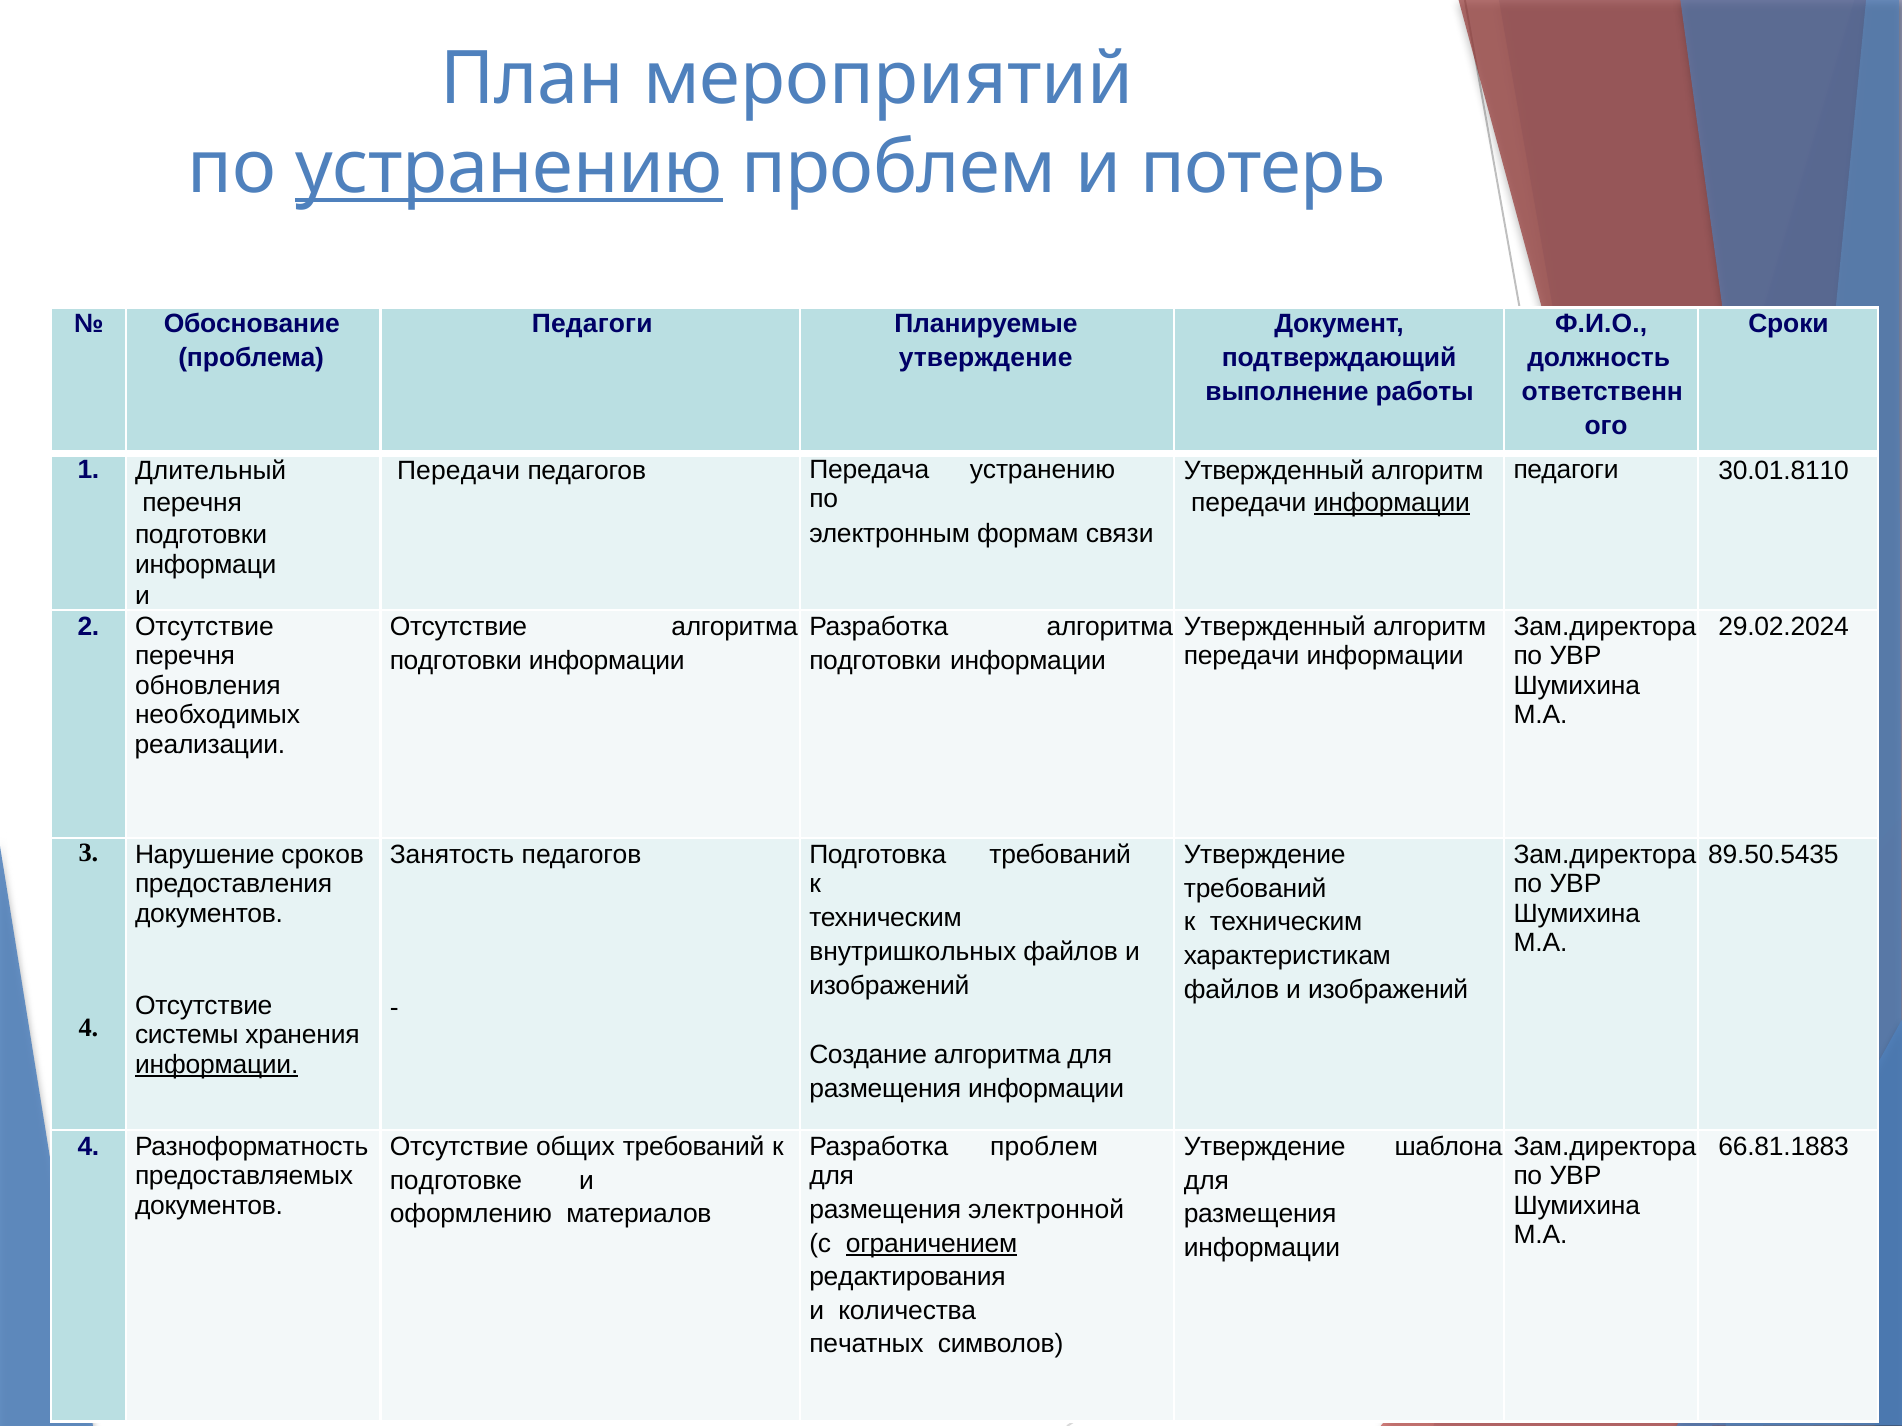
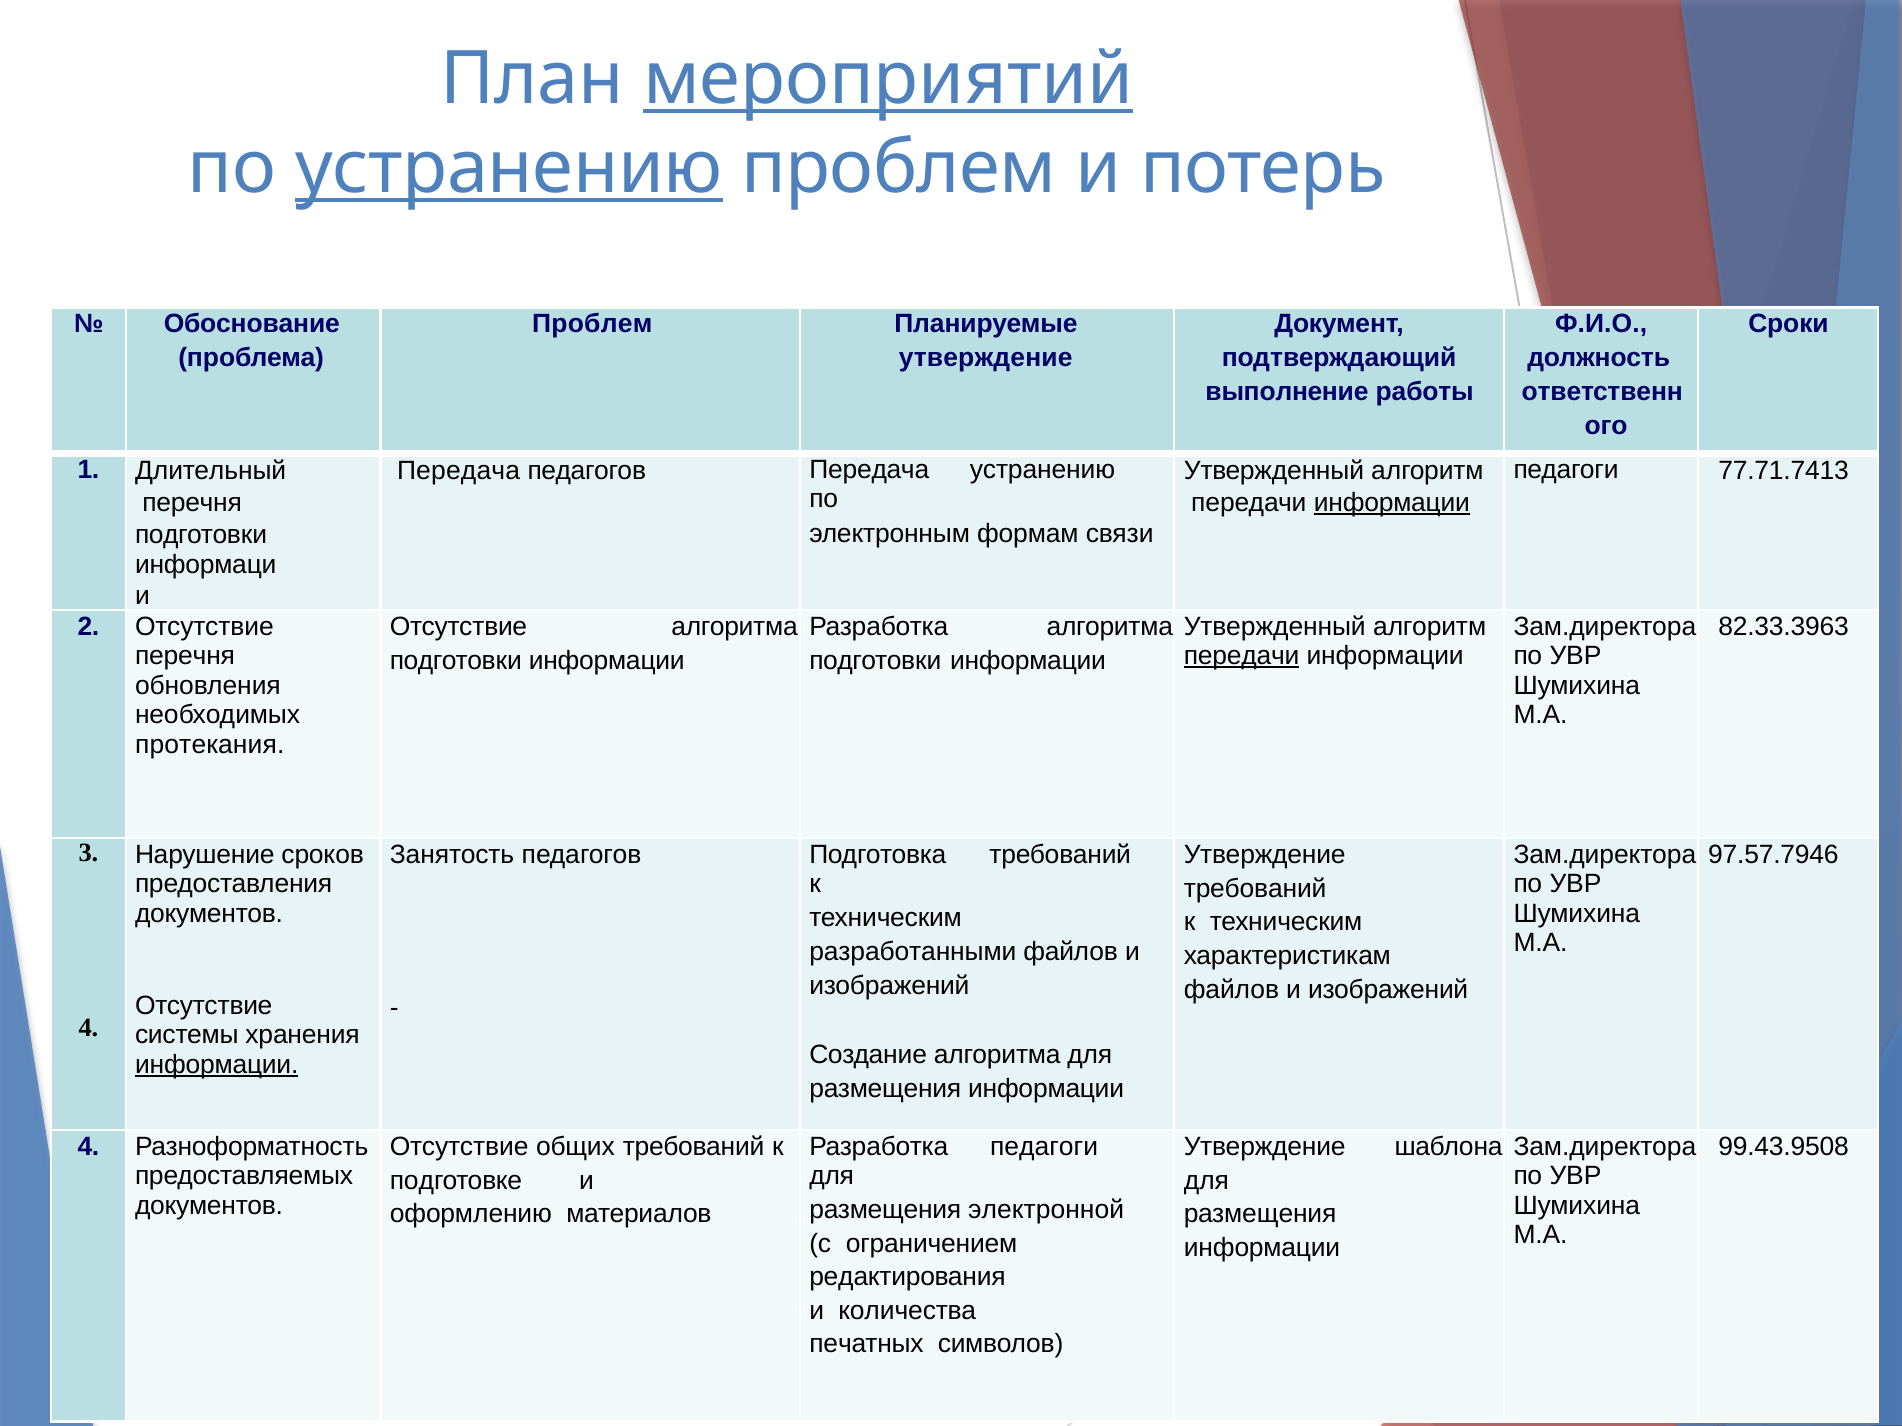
мероприятий underline: none -> present
Педагоги at (592, 324): Педагоги -> Проблем
30.01.8110: 30.01.8110 -> 77.71.7413
Передачи at (459, 471): Передачи -> Передача
29.02.2024: 29.02.2024 -> 82.33.3963
передачи at (1242, 656) underline: none -> present
реализации: реализации -> протекания
89.50.5435: 89.50.5435 -> 97.57.7946
внутришкольных: внутришкольных -> разработанными
Разработка проблем: проблем -> педагоги
66.81.1883: 66.81.1883 -> 99.43.9508
ограничением underline: present -> none
